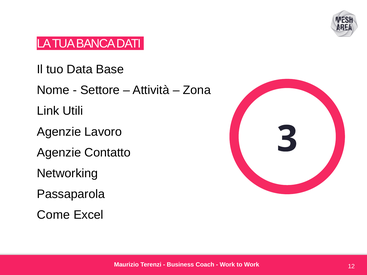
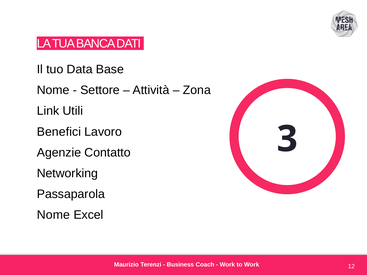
Agenzie at (59, 132): Agenzie -> Benefici
Come at (53, 215): Come -> Nome
